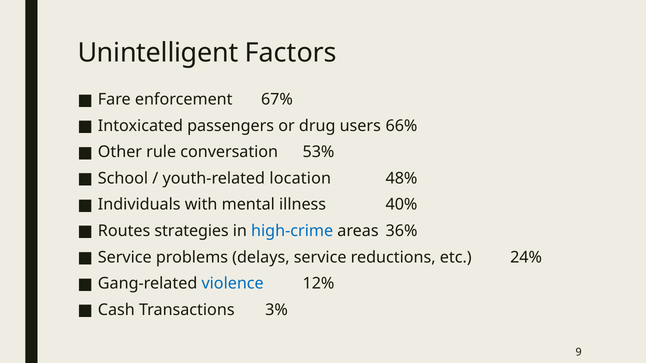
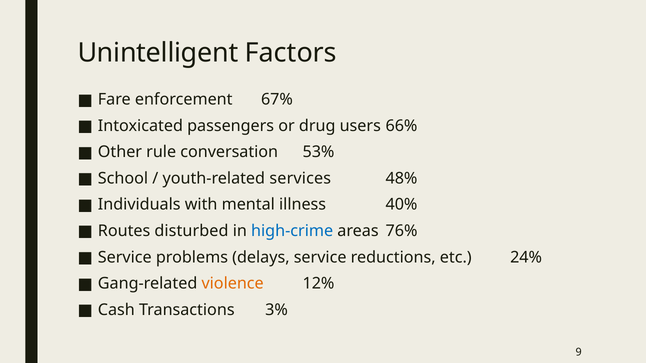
location: location -> services
strategies: strategies -> disturbed
36%: 36% -> 76%
violence colour: blue -> orange
